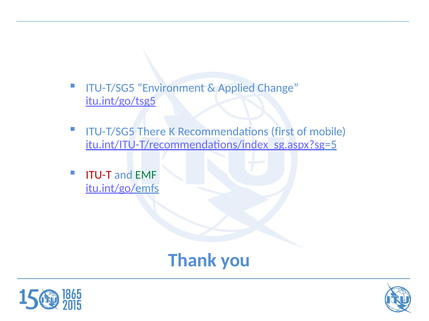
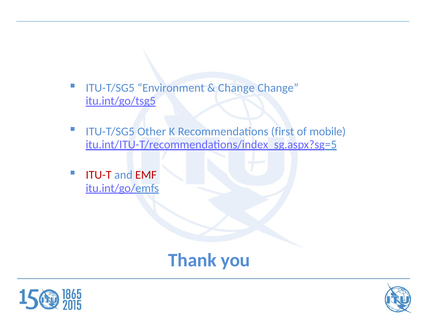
Applied at (236, 88): Applied -> Change
There: There -> Other
EMF colour: green -> red
